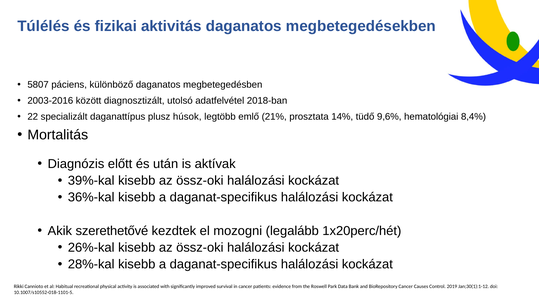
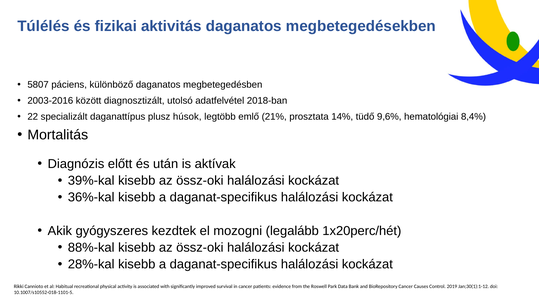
szerethetővé: szerethetővé -> gyógyszeres
26%-kal: 26%-kal -> 88%-kal
